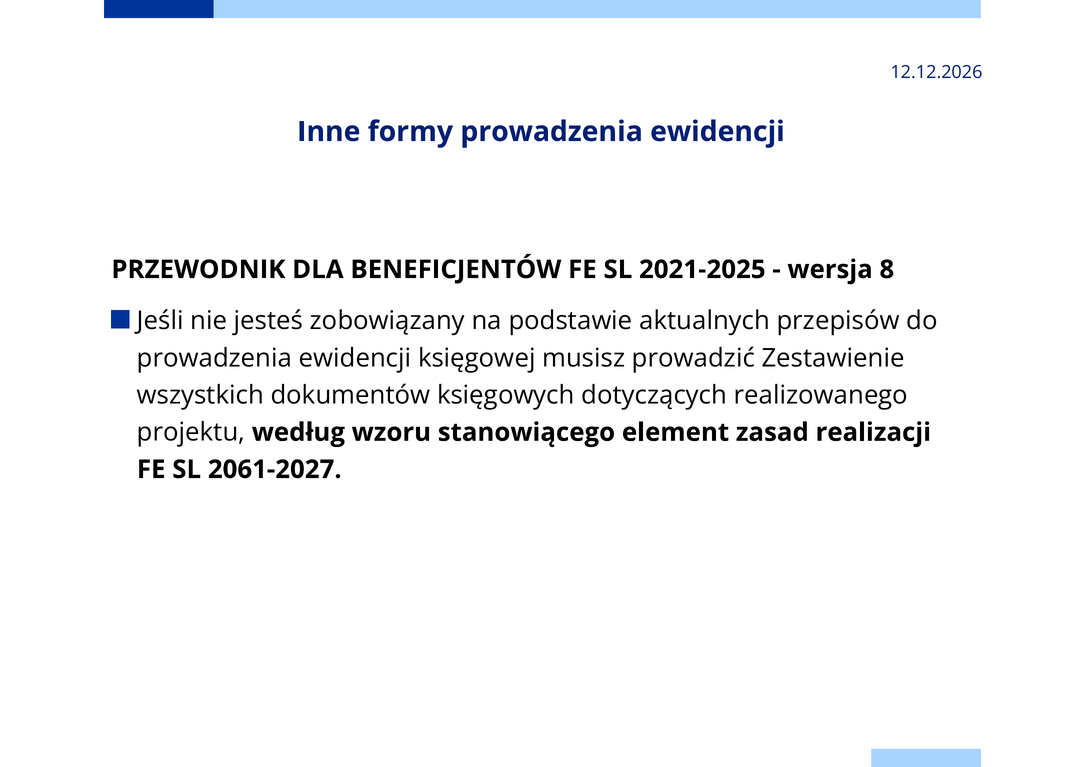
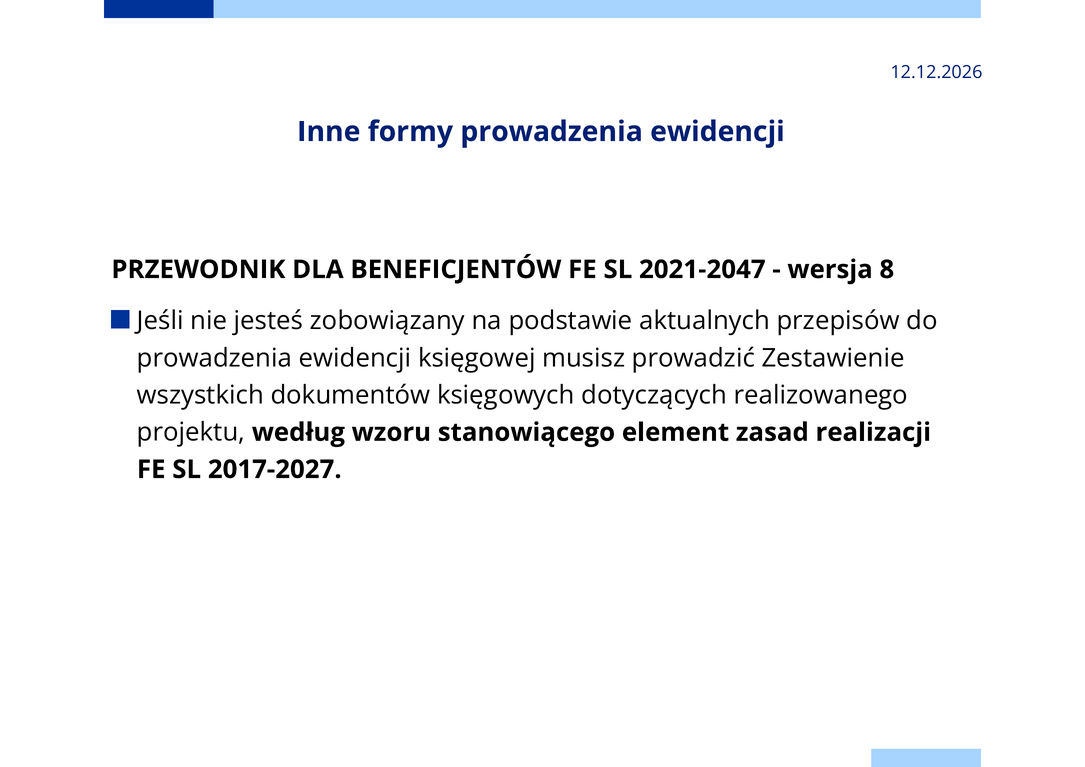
2021-2025: 2021-2025 -> 2021-2047
2061-2027: 2061-2027 -> 2017-2027
